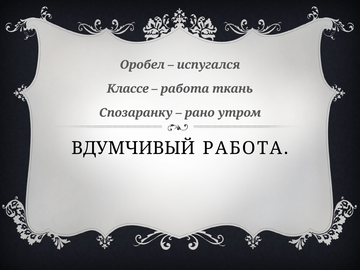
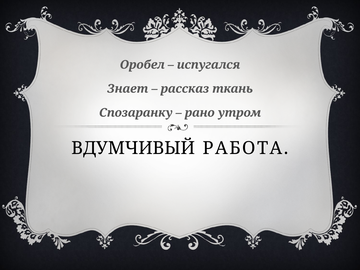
Классе: Классе -> Знает
работа at (185, 89): работа -> рассказ
